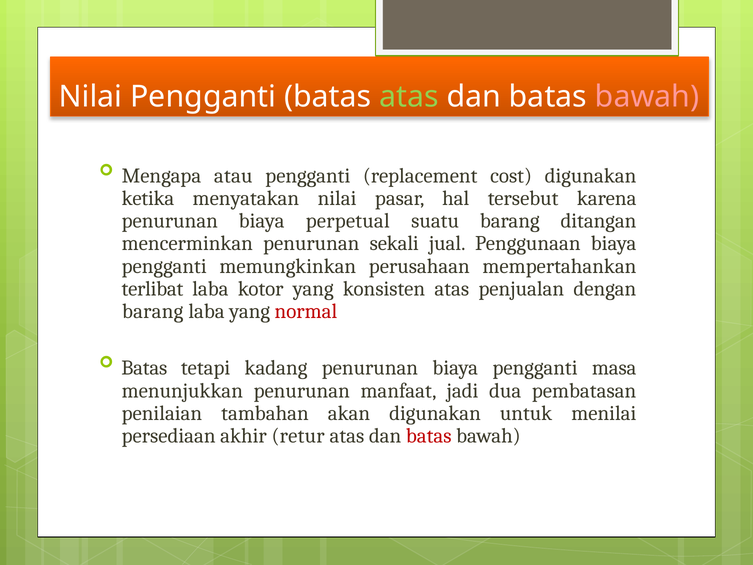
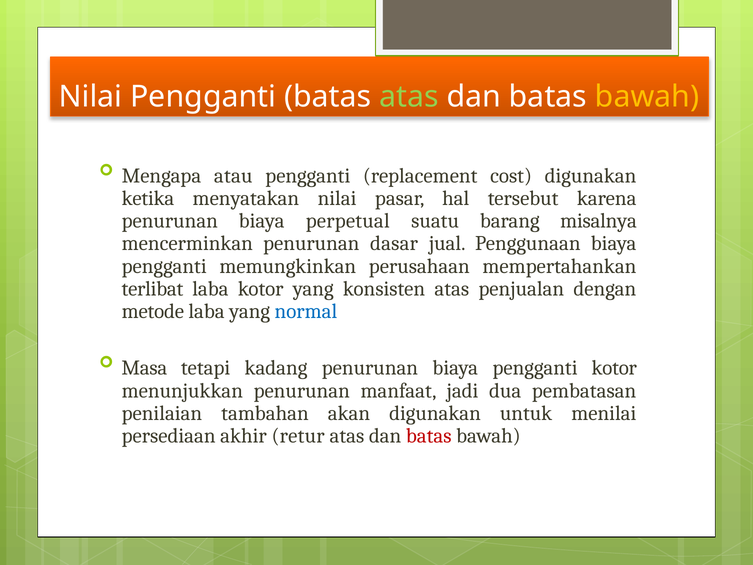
bawah at (647, 96) colour: pink -> yellow
ditangan: ditangan -> misalnya
sekali: sekali -> dasar
barang at (153, 311): barang -> metode
normal colour: red -> blue
Batas at (144, 368): Batas -> Masa
pengganti masa: masa -> kotor
